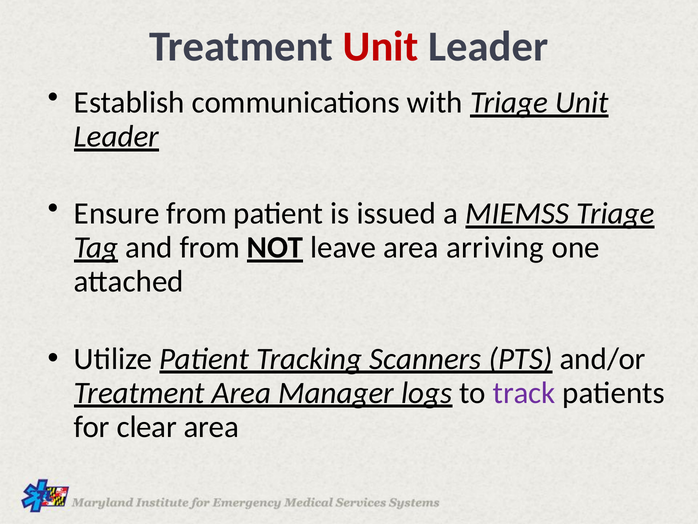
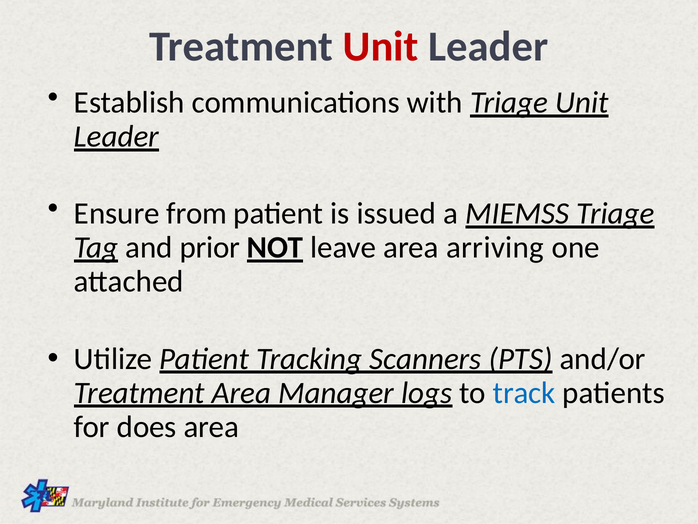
and from: from -> prior
track colour: purple -> blue
clear: clear -> does
